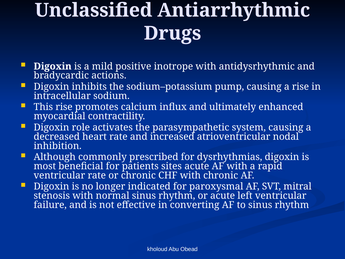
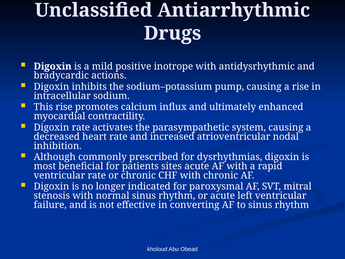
Digoxin role: role -> rate
